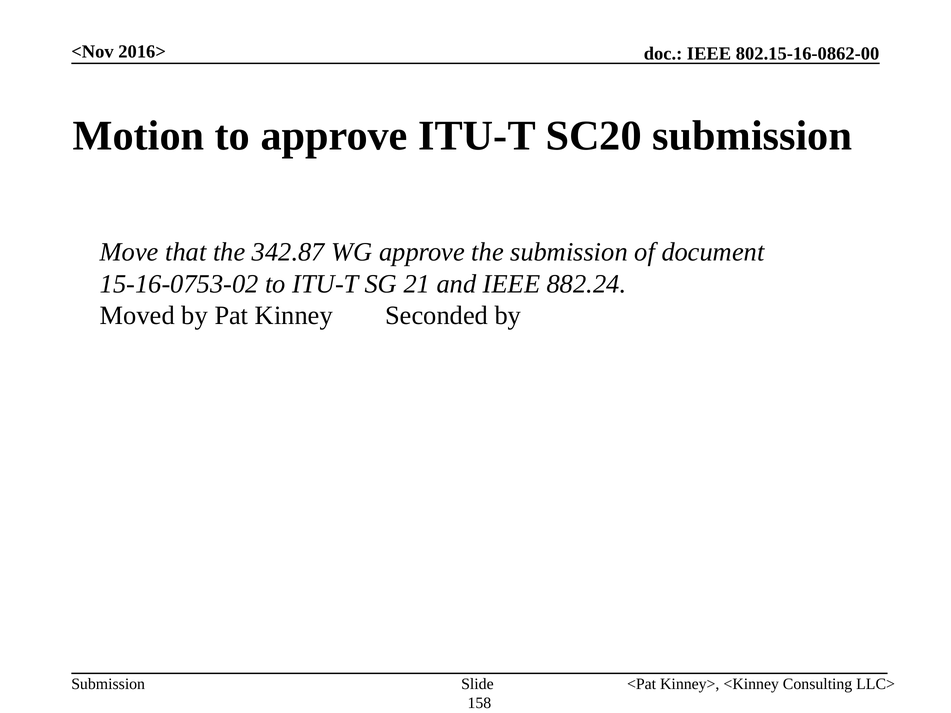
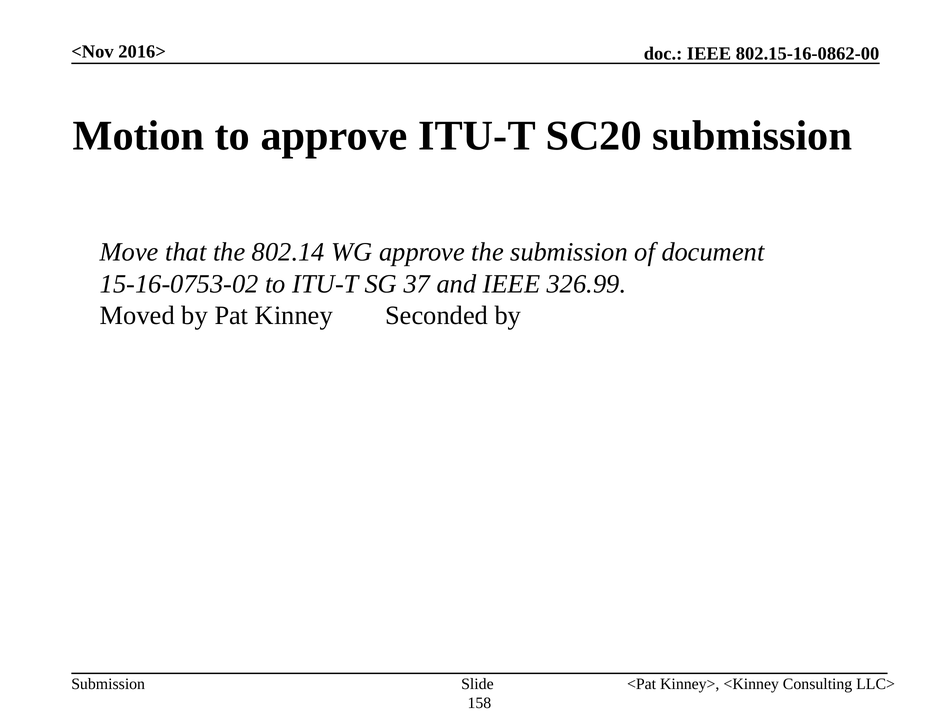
342.87: 342.87 -> 802.14
21: 21 -> 37
882.24: 882.24 -> 326.99
